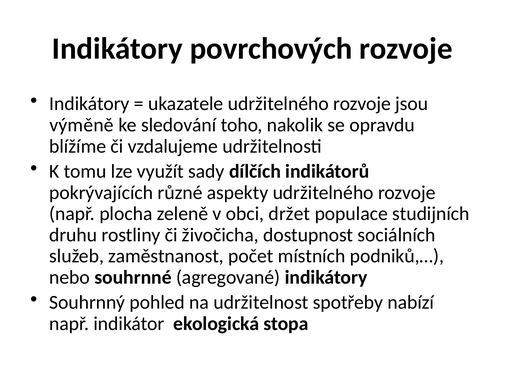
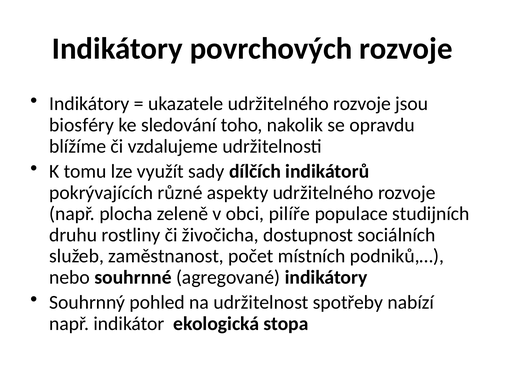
výměně: výměně -> biosféry
držet: držet -> pilíře
